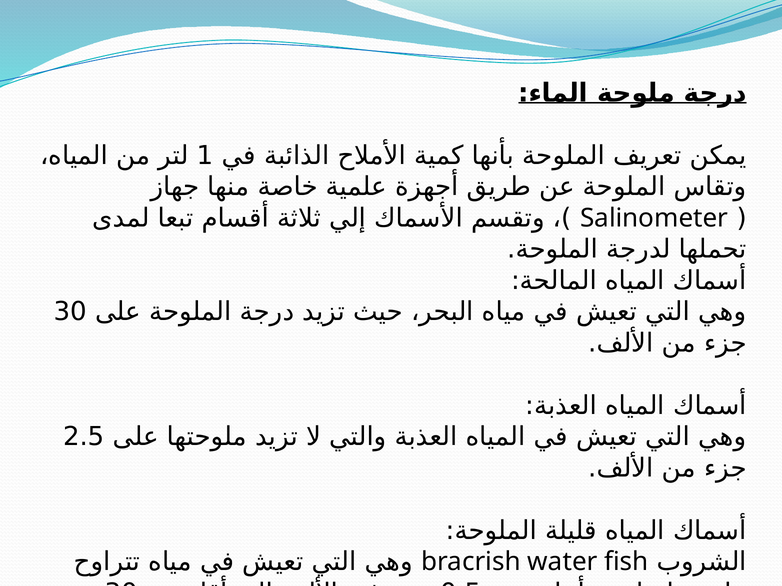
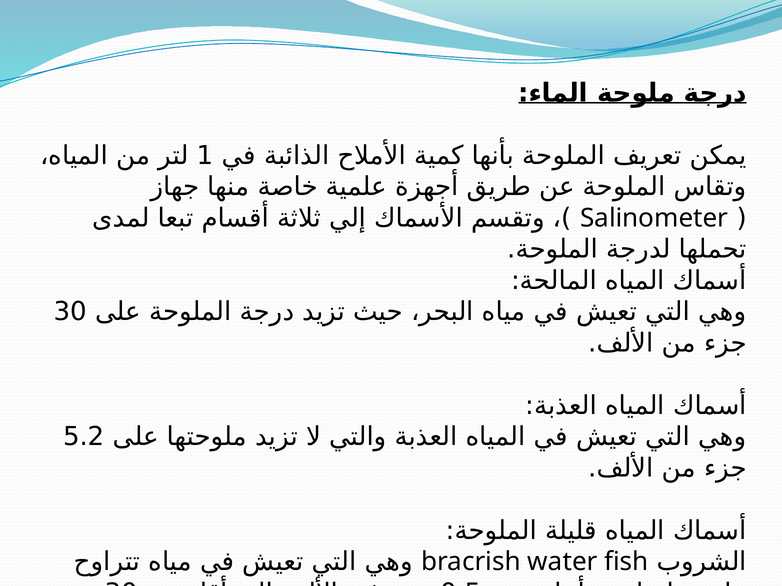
2.5: 2.5 -> 5.2
